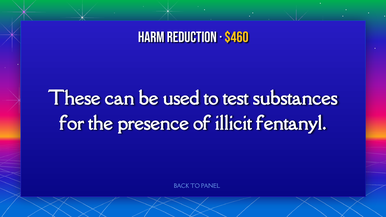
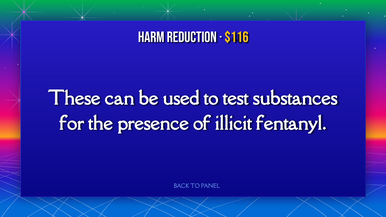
$460: $460 -> $116
